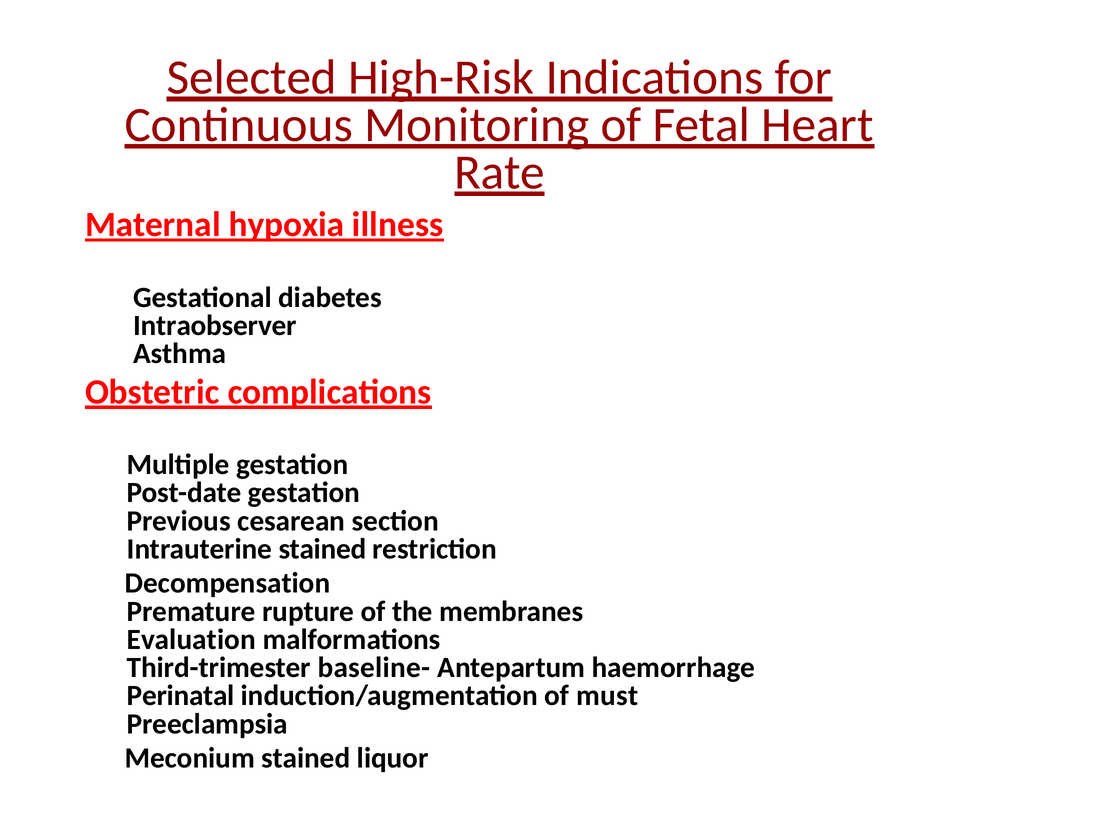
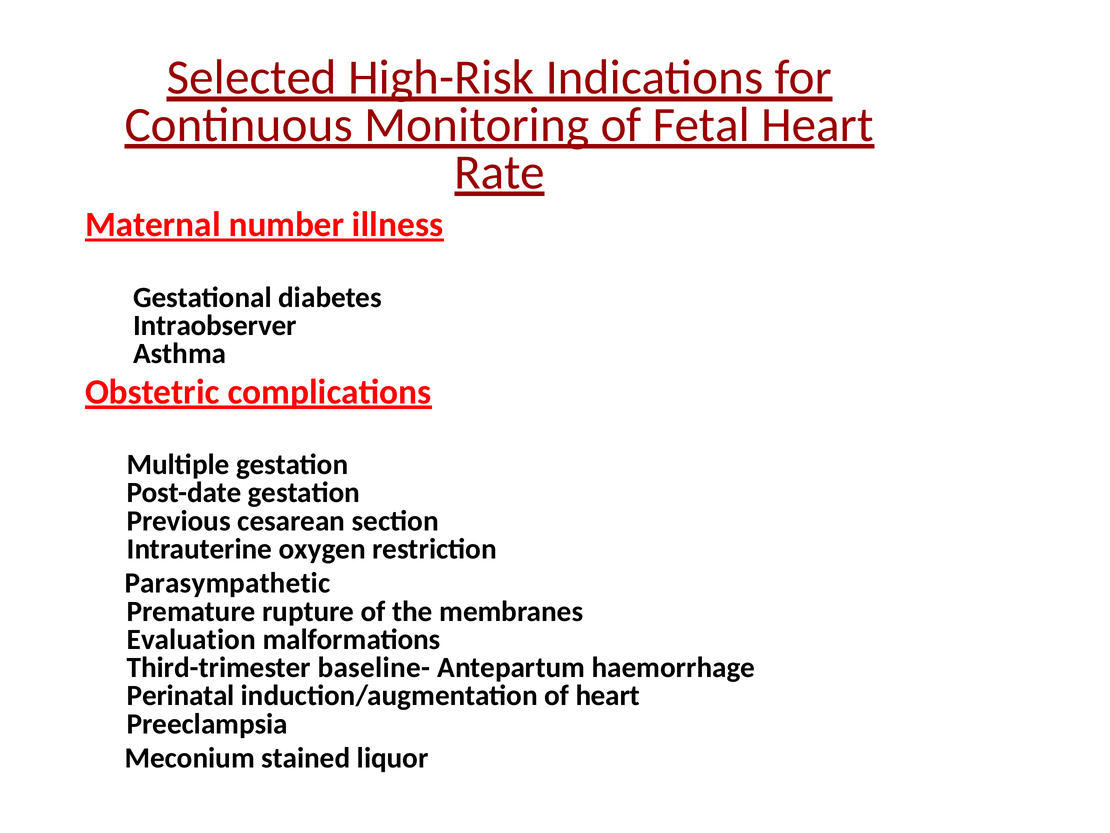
hypoxia: hypoxia -> number
Intrauterine stained: stained -> oxygen
Decompensation: Decompensation -> Parasympathetic
of must: must -> heart
